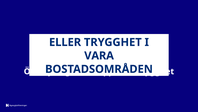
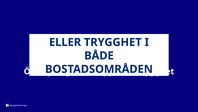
VARA: VARA -> BÅDE
